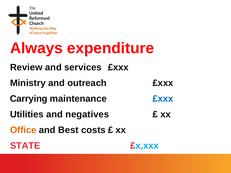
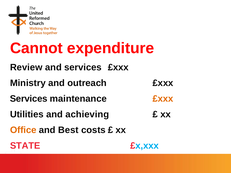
Always: Always -> Cannot
Carrying at (29, 99): Carrying -> Services
£xxx at (163, 99) colour: blue -> orange
negatives: negatives -> achieving
